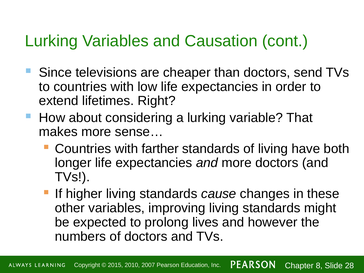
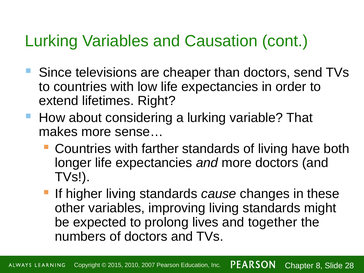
however: however -> together
